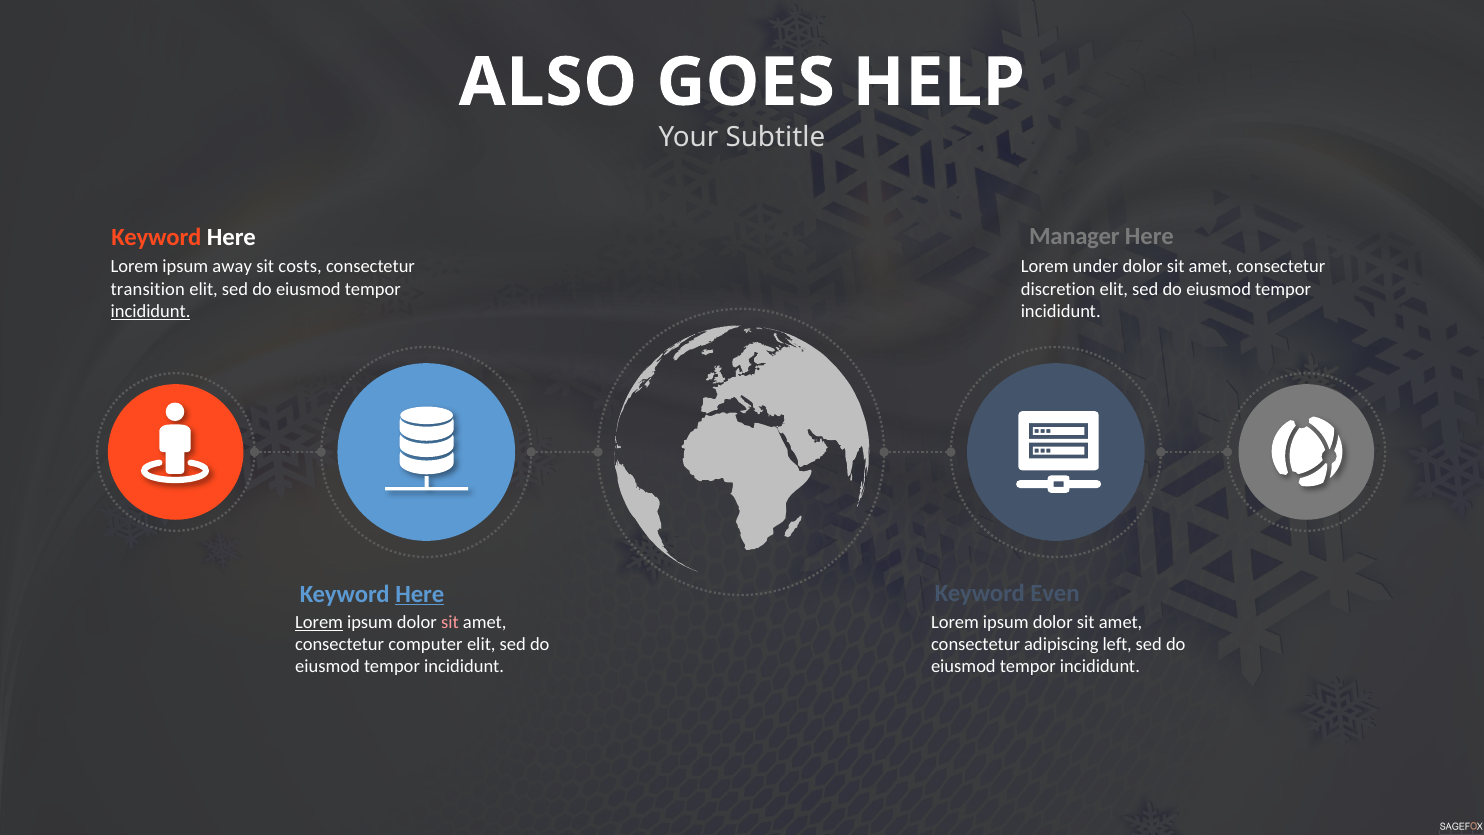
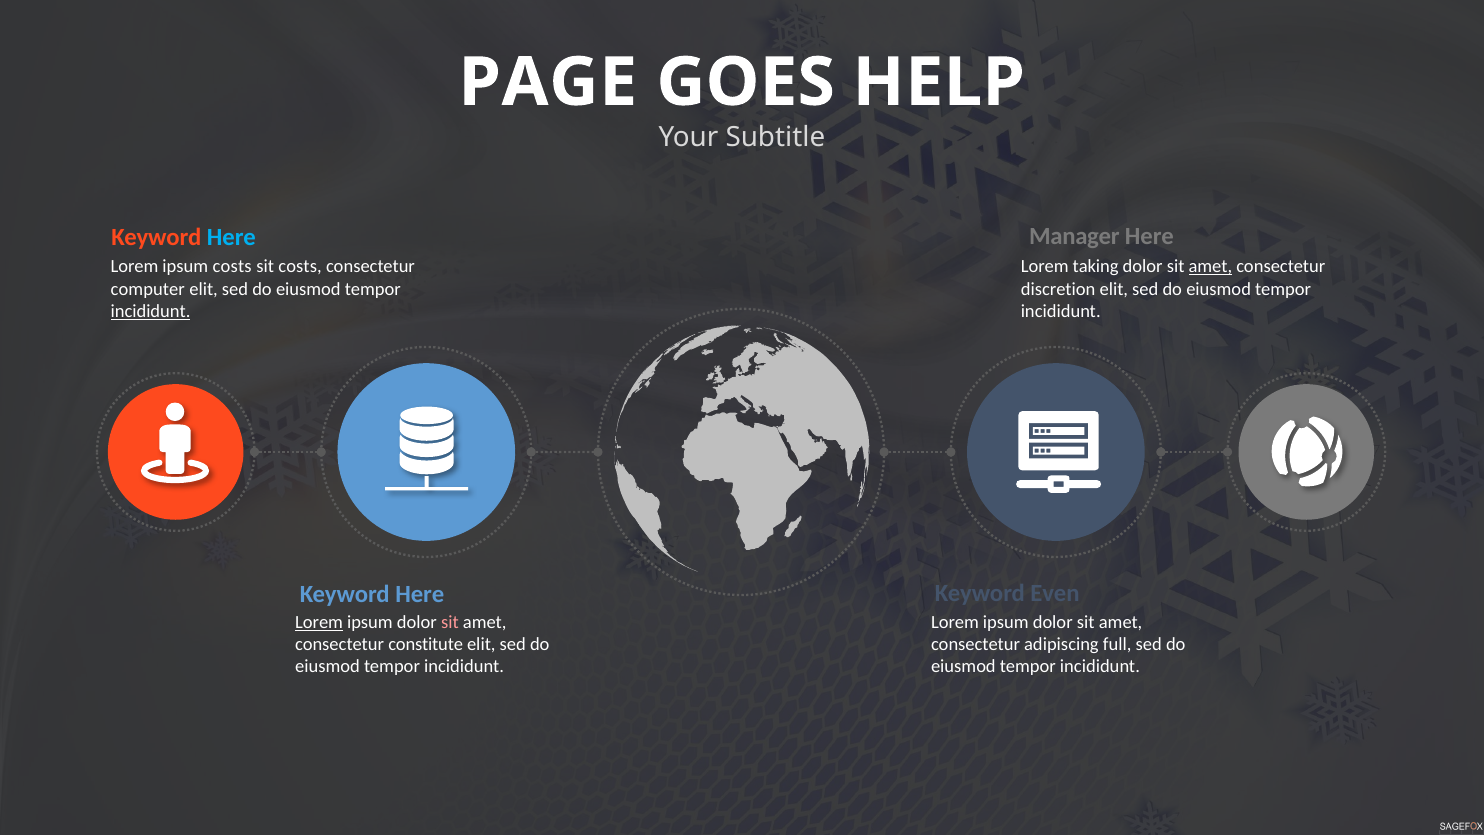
ALSO: ALSO -> PAGE
Here at (231, 238) colour: white -> light blue
ipsum away: away -> costs
under: under -> taking
amet at (1210, 267) underline: none -> present
transition: transition -> computer
Here at (420, 594) underline: present -> none
computer: computer -> constitute
left: left -> full
